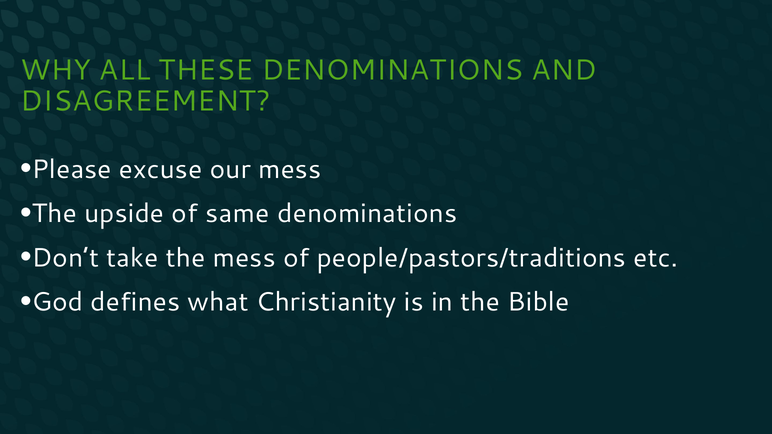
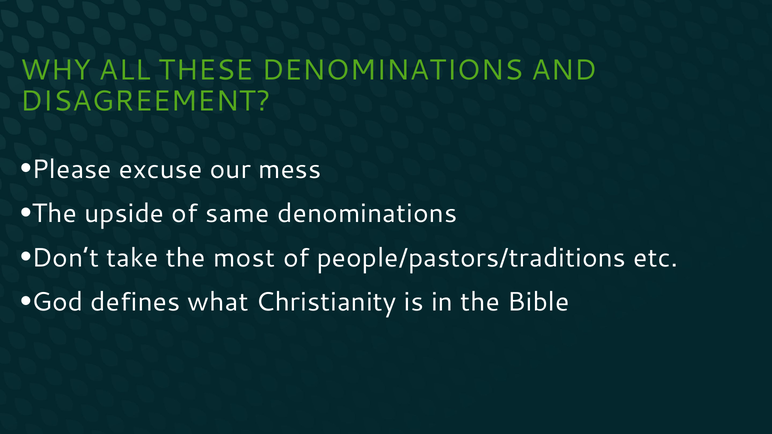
the mess: mess -> most
